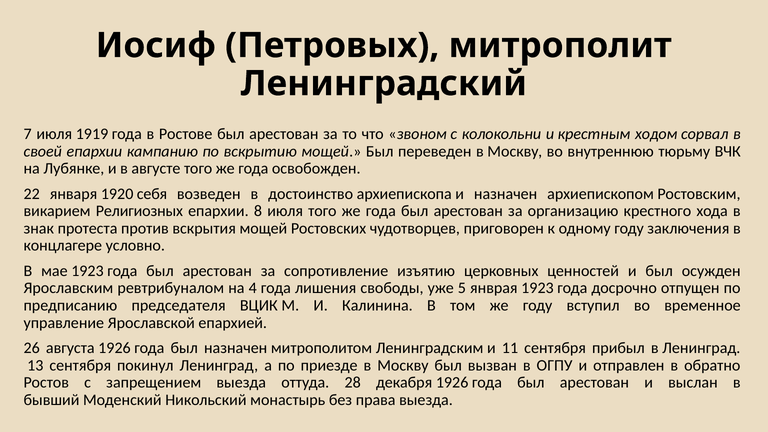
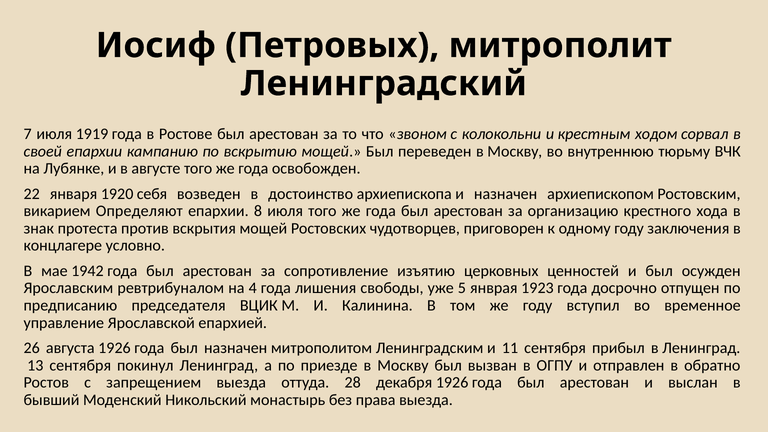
Религиозных: Религиозных -> Определяют
мае 1923: 1923 -> 1942
